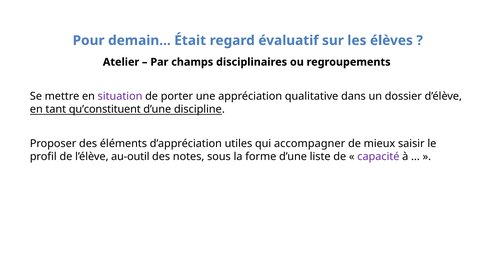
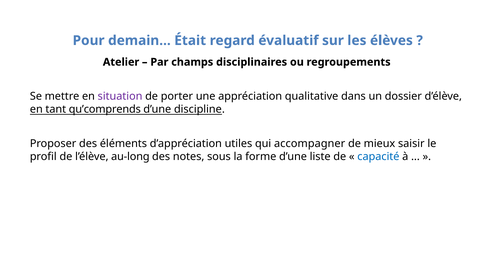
qu’constituent: qu’constituent -> qu’comprends
au-outil: au-outil -> au-long
capacité colour: purple -> blue
